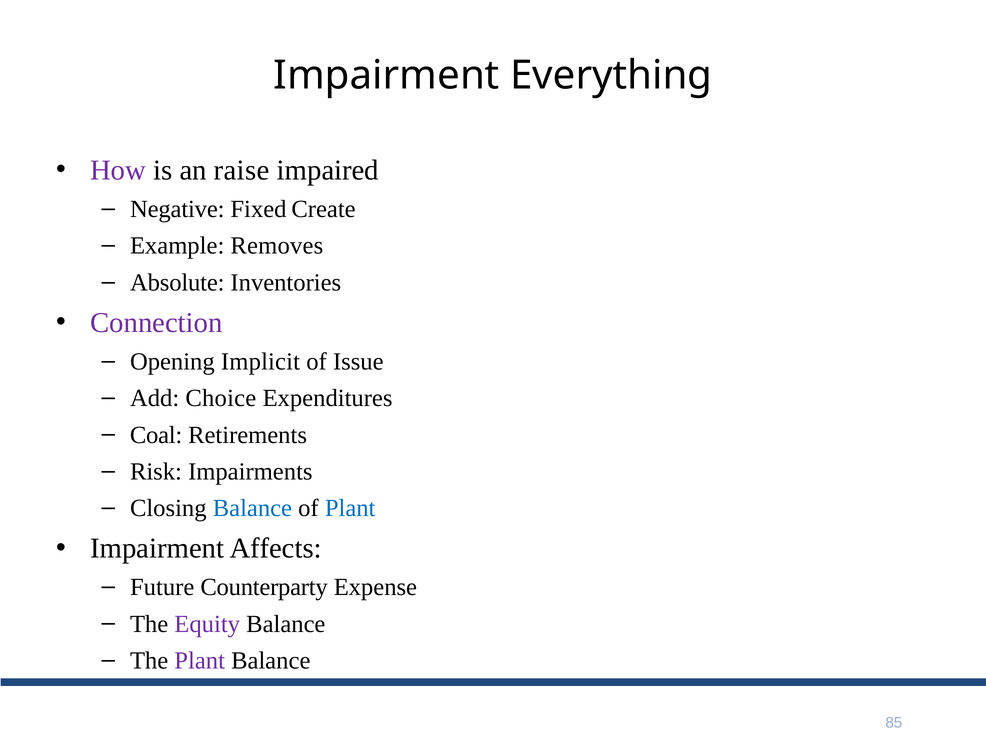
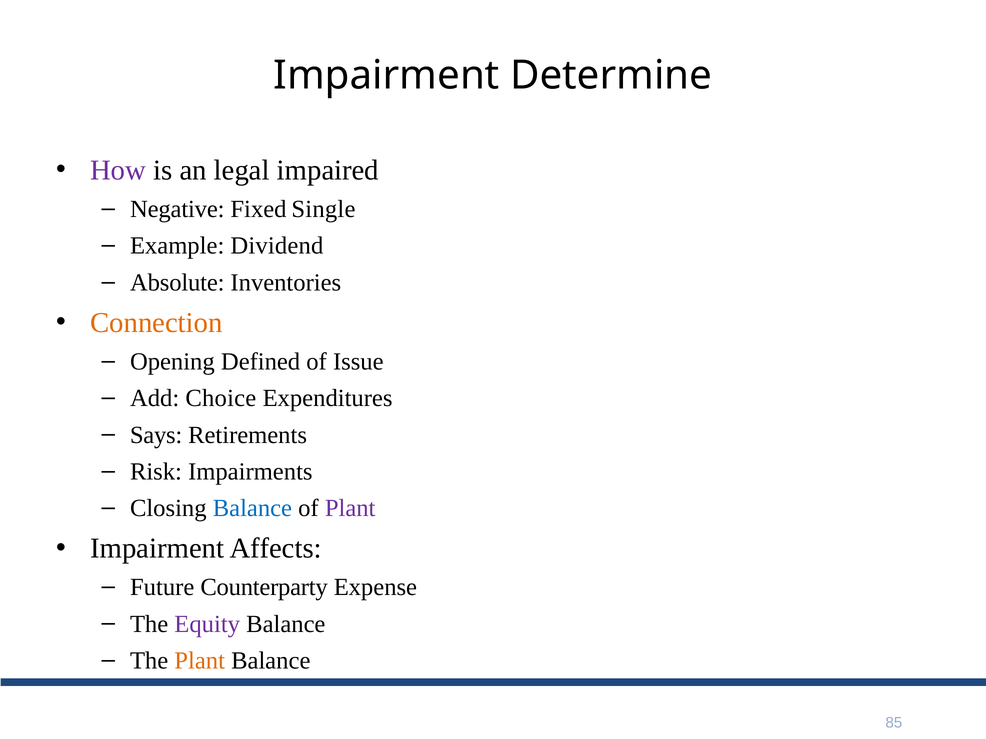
Everything: Everything -> Determine
raise: raise -> legal
Create: Create -> Single
Removes: Removes -> Dividend
Connection colour: purple -> orange
Implicit: Implicit -> Defined
Coal: Coal -> Says
Plant at (350, 508) colour: blue -> purple
Plant at (200, 661) colour: purple -> orange
